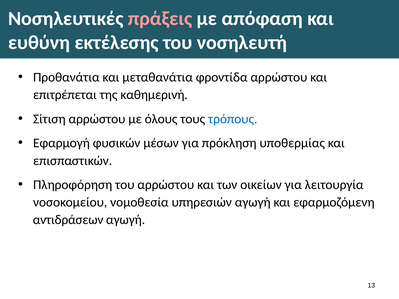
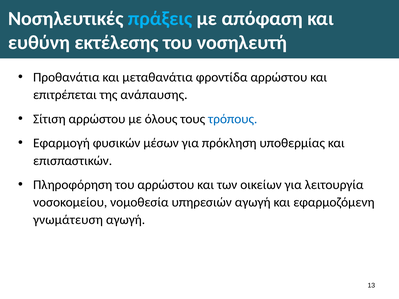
πράξεις colour: pink -> light blue
καθημερινή: καθημερινή -> ανάπαυσης
αντιδράσεων: αντιδράσεων -> γνωμάτευση
